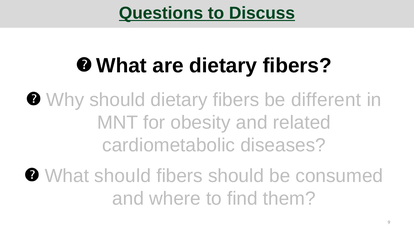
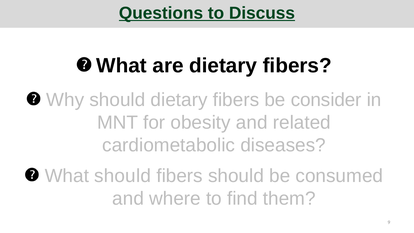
different: different -> consider
